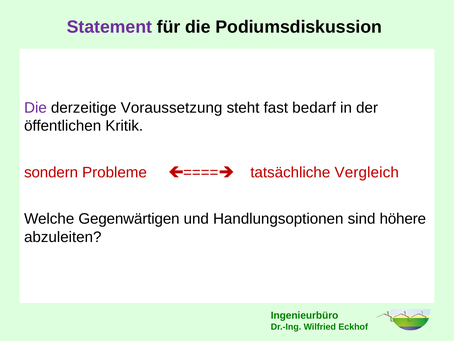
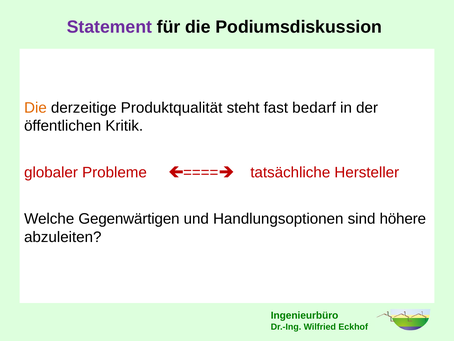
Die at (35, 108) colour: purple -> orange
Voraussetzung: Voraussetzung -> Produktqualität
sondern: sondern -> globaler
Vergleich: Vergleich -> Hersteller
